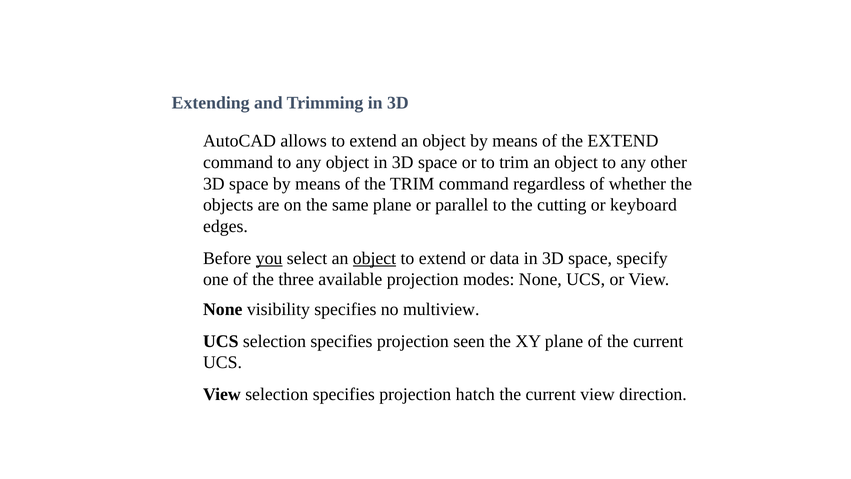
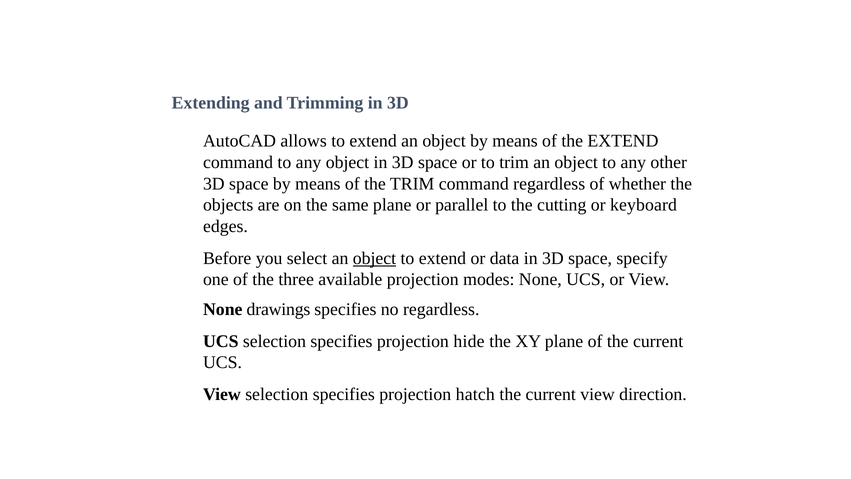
you underline: present -> none
visibility: visibility -> drawings
no multiview: multiview -> regardless
seen: seen -> hide
